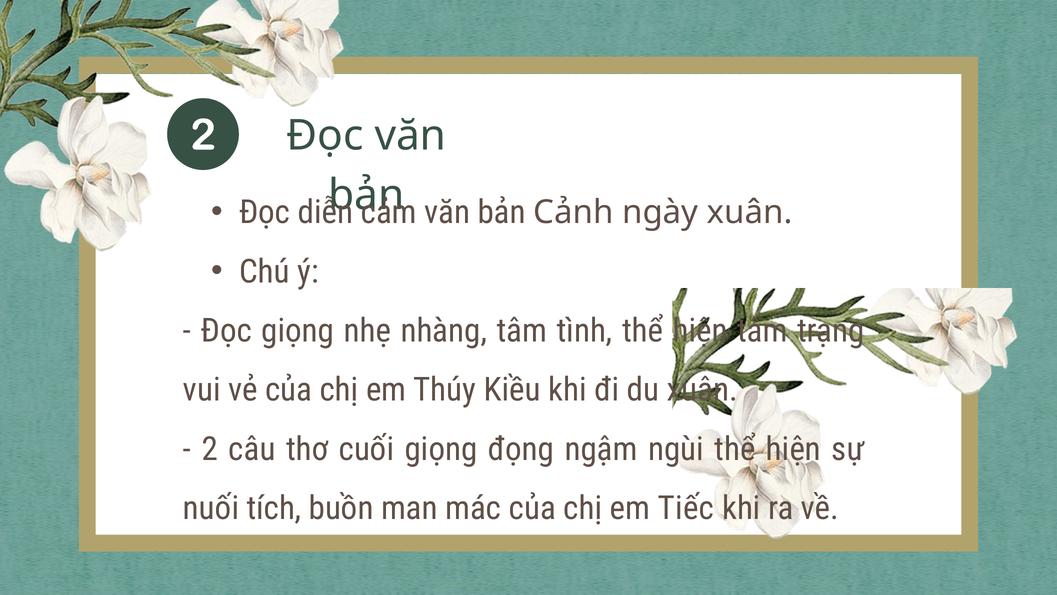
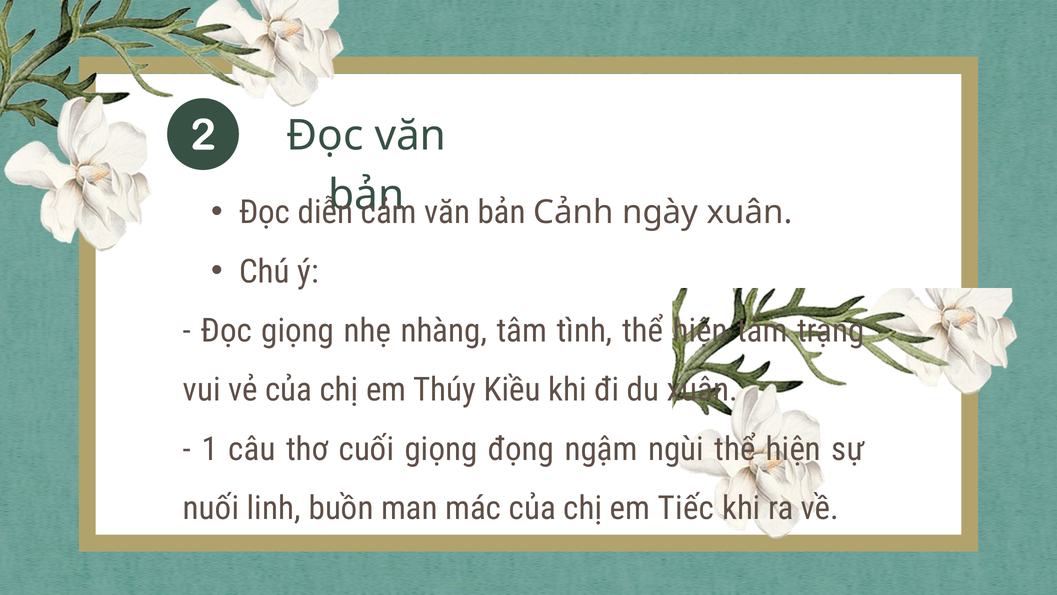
2: 2 -> 1
tích: tích -> linh
